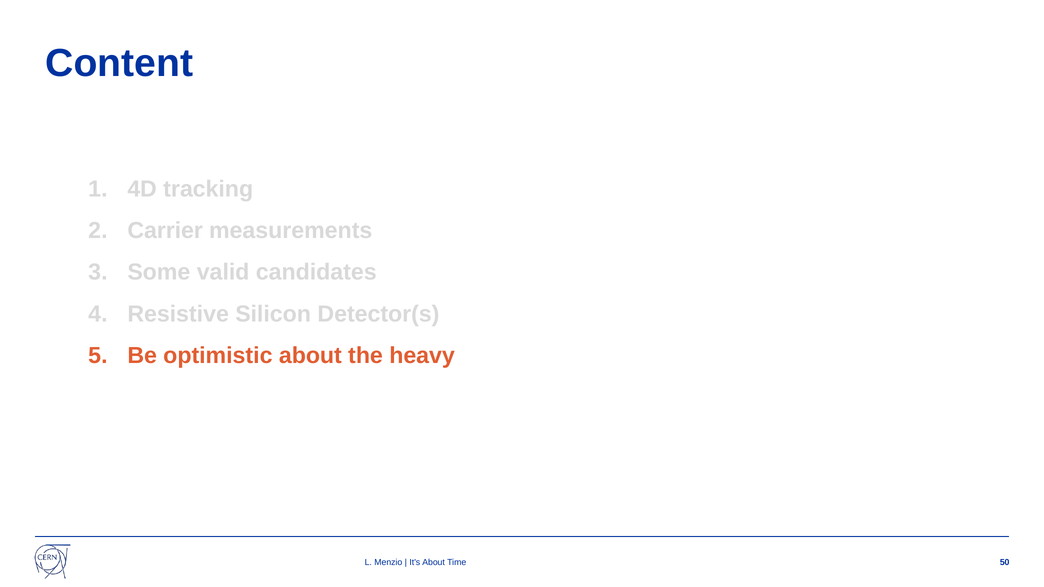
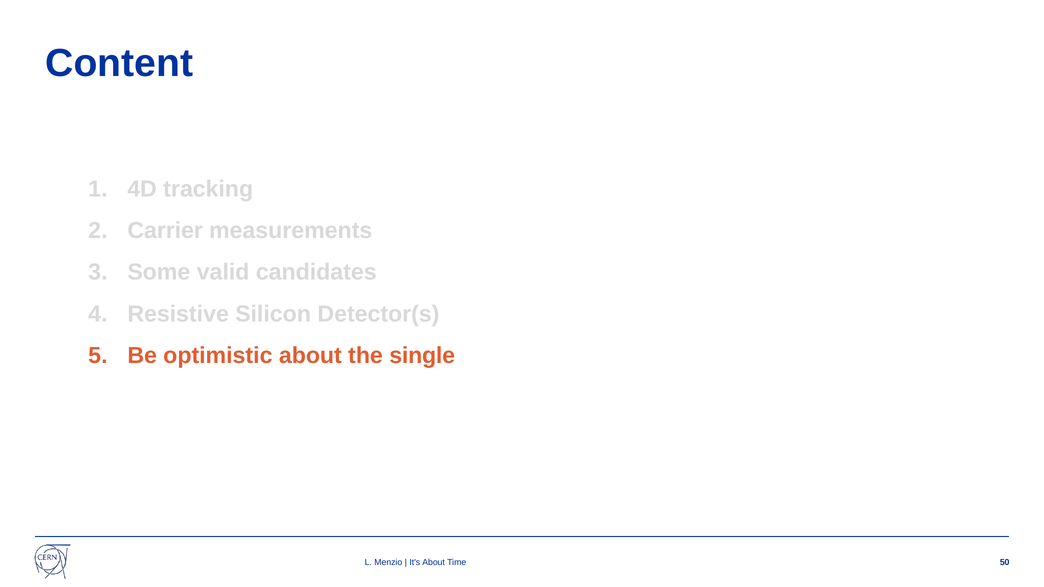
heavy: heavy -> single
